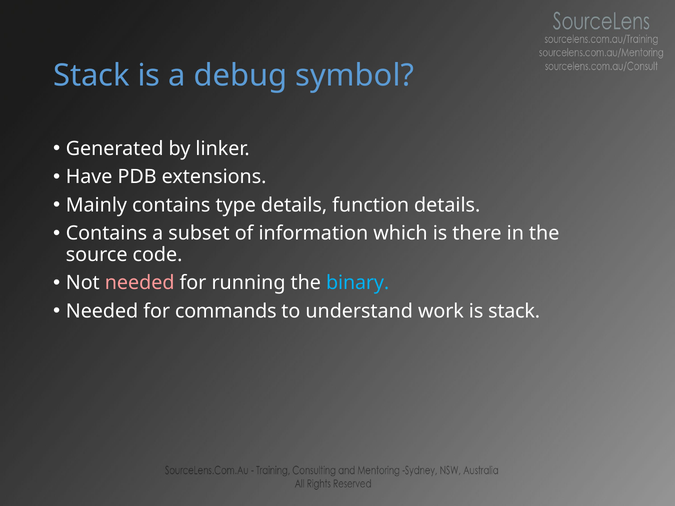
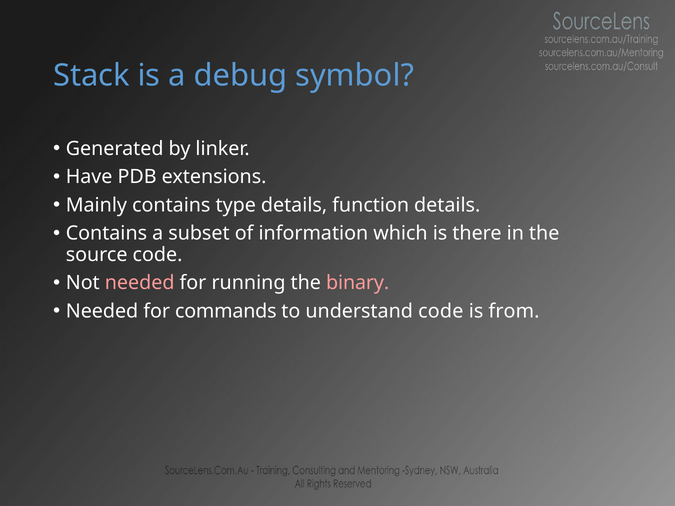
binary colour: light blue -> pink
understand work: work -> code
is stack: stack -> from
